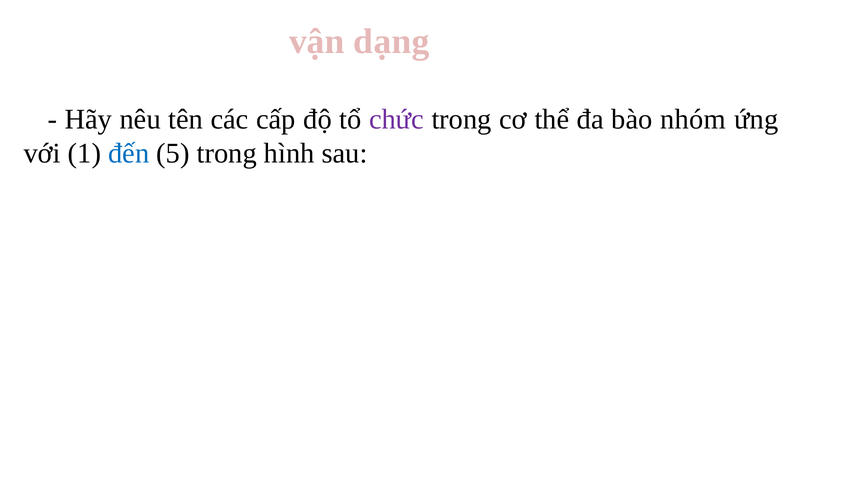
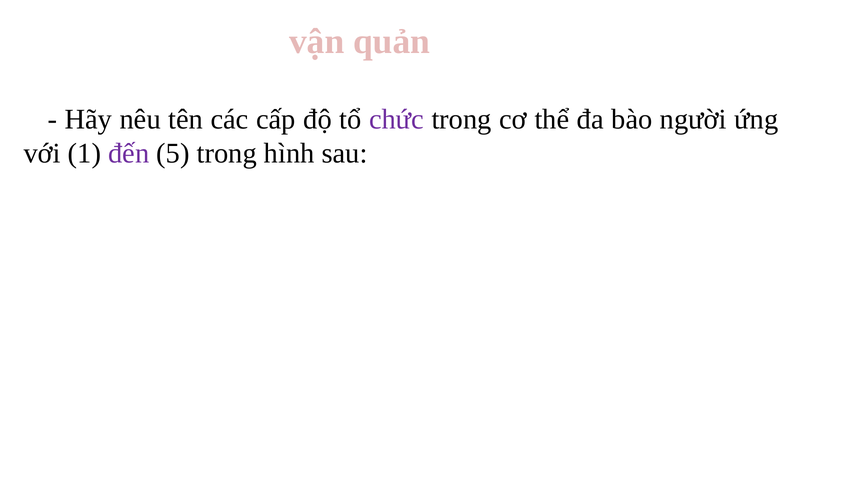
dạng: dạng -> quản
nhóm: nhóm -> người
đến colour: blue -> purple
